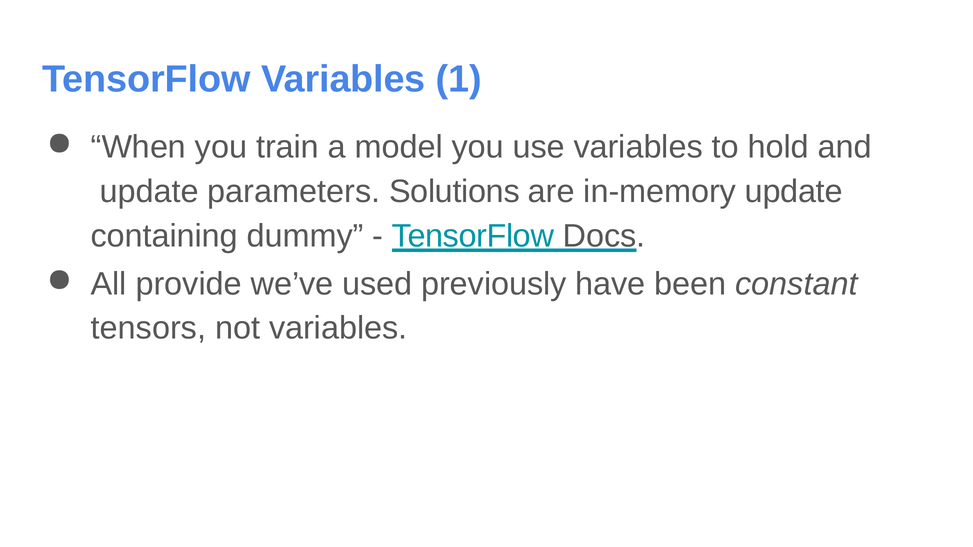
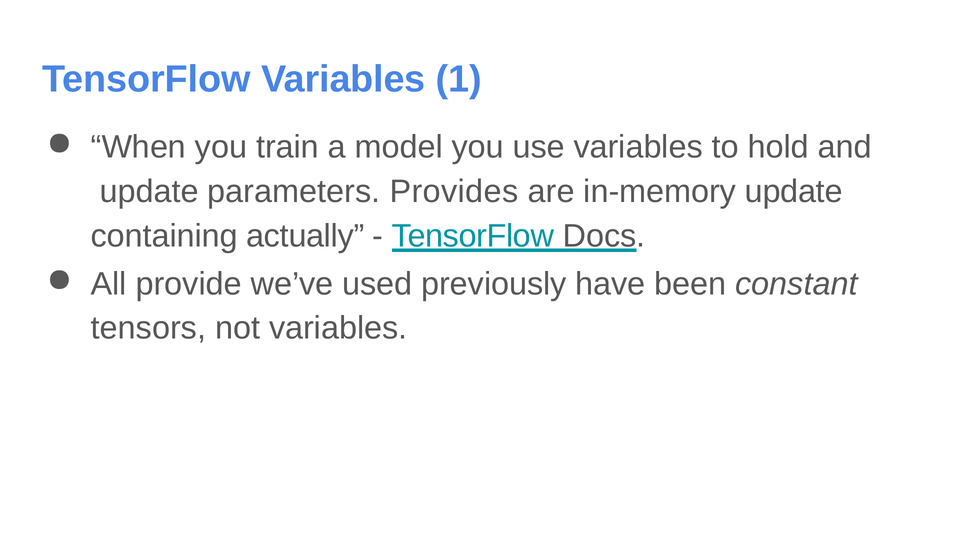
Solutions: Solutions -> Provides
dummy: dummy -> actually
